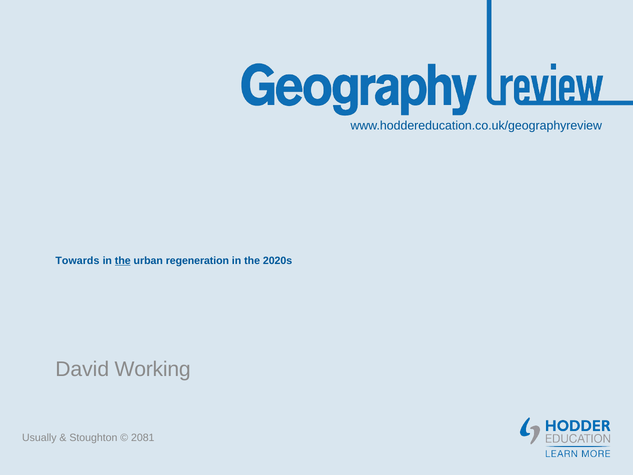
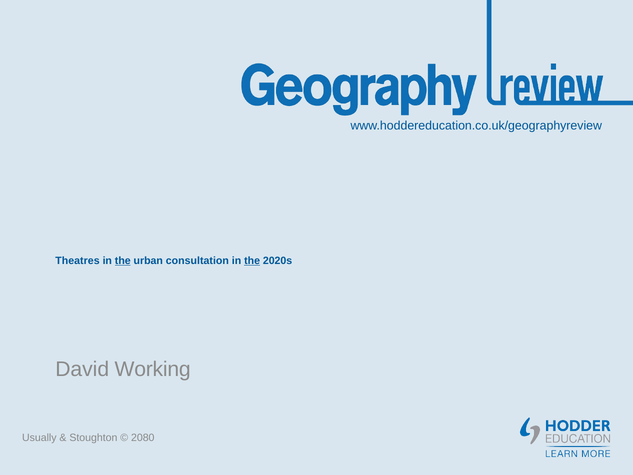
Towards: Towards -> Theatres
regeneration: regeneration -> consultation
the at (252, 260) underline: none -> present
2081: 2081 -> 2080
